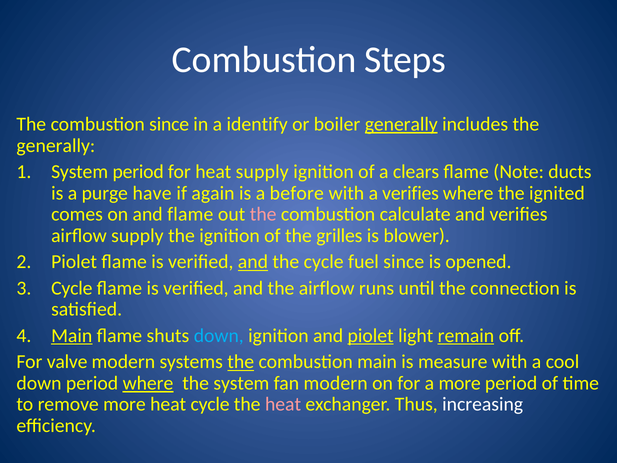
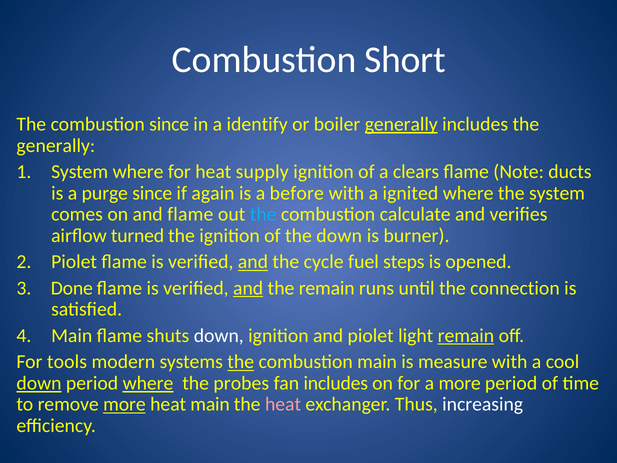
Steps: Steps -> Short
System period: period -> where
purge have: have -> since
a verifies: verifies -> ignited
the ignited: ignited -> system
the at (263, 214) colour: pink -> light blue
airflow supply: supply -> turned
the grilles: grilles -> down
blower: blower -> burner
fuel since: since -> steps
Cycle at (72, 288): Cycle -> Done
and at (248, 288) underline: none -> present
the airflow: airflow -> remain
Main at (72, 335) underline: present -> none
down at (219, 335) colour: light blue -> white
piolet at (371, 335) underline: present -> none
valve: valve -> tools
down at (39, 383) underline: none -> present
the system: system -> probes
fan modern: modern -> includes
more at (124, 404) underline: none -> present
heat cycle: cycle -> main
